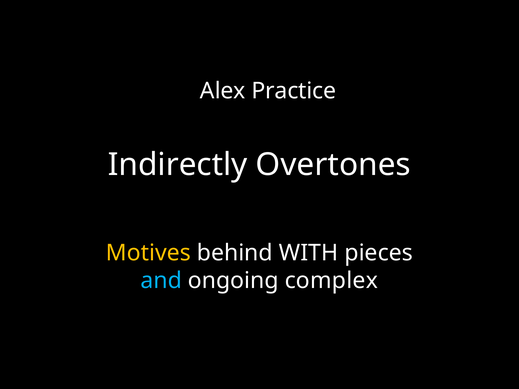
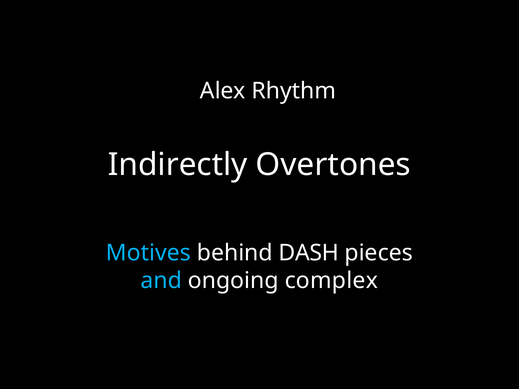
Practice: Practice -> Rhythm
Motives colour: yellow -> light blue
WITH: WITH -> DASH
